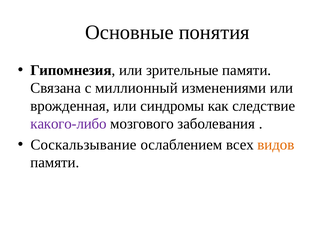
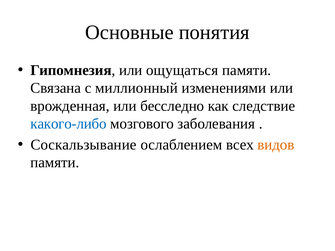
зрительные: зрительные -> ощущаться
синдромы: синдромы -> бесследно
какого-либо colour: purple -> blue
